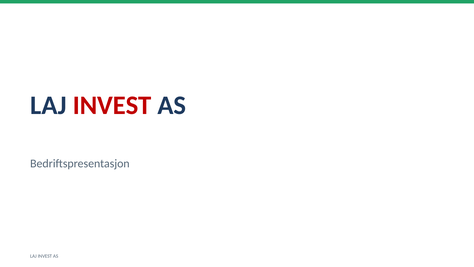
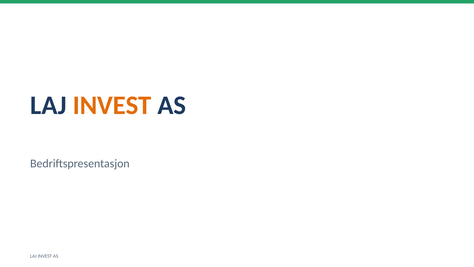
INVEST at (112, 105) colour: red -> orange
